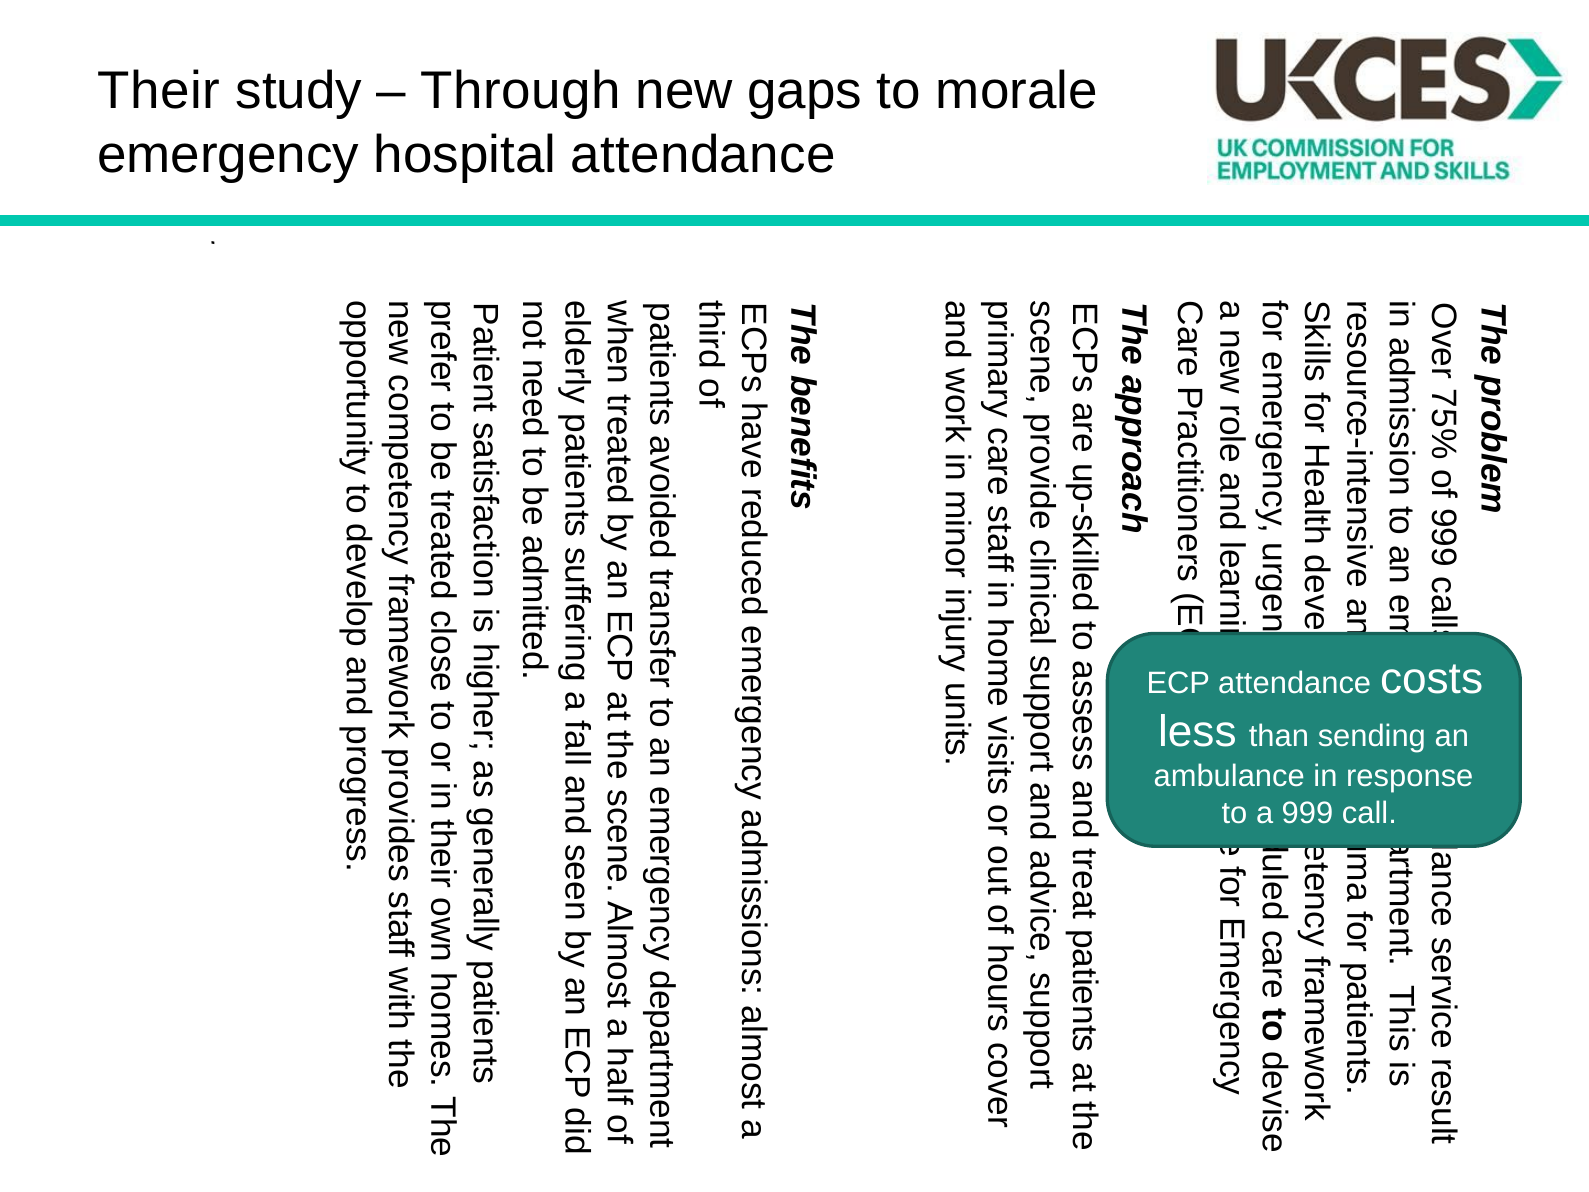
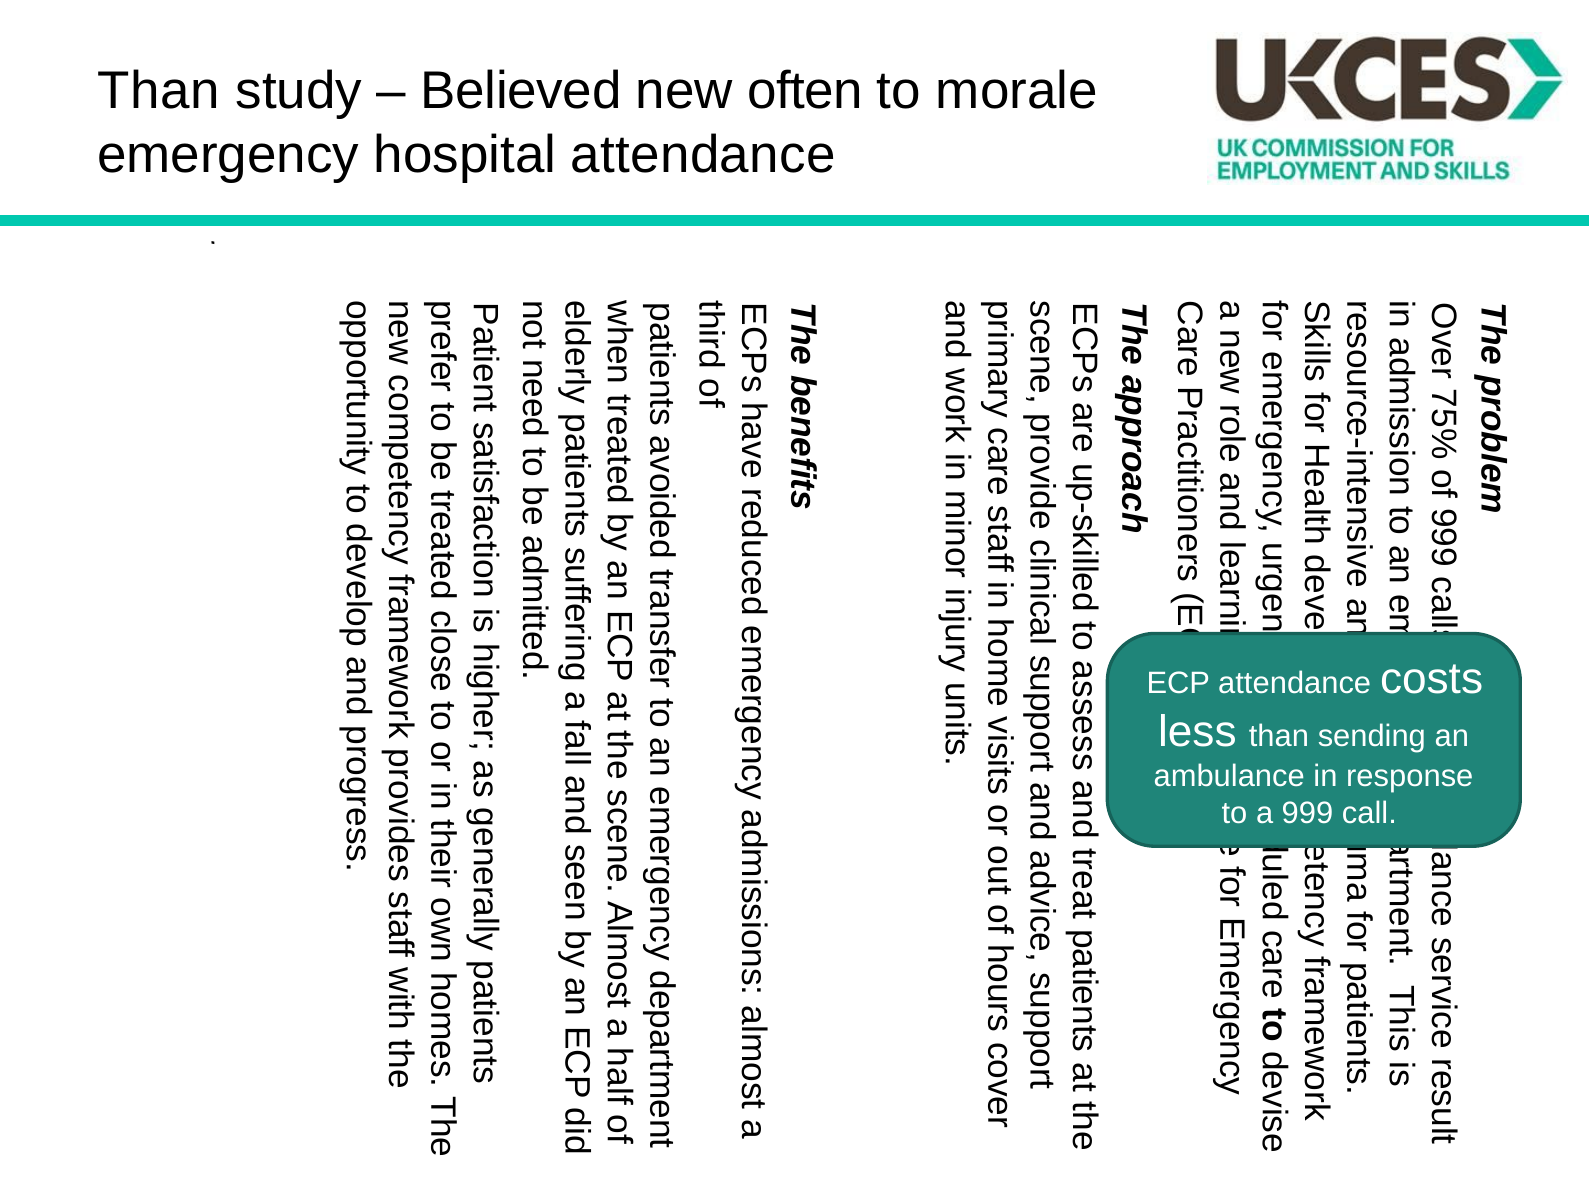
Their at (159, 91): Their -> Than
Through: Through -> Believed
gaps: gaps -> often
